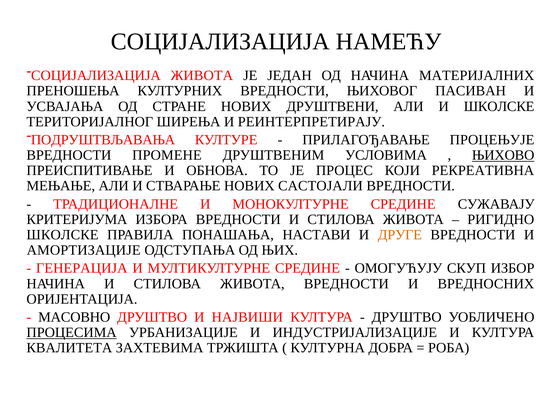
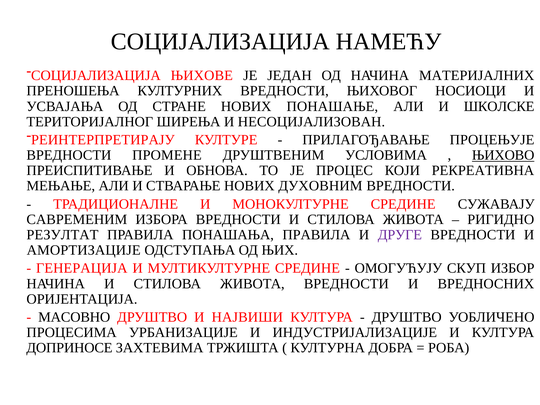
СОЦИЈАЛИЗАЦИЈА ЖИВОТА: ЖИВОТА -> ЊИХОВЕ
ПАСИВАН: ПАСИВАН -> НОСИОЦИ
ДРУШТВЕНИ: ДРУШТВЕНИ -> ПОНАШАЊЕ
РЕИНТЕРПРЕТИРАЈУ: РЕИНТЕРПРЕТИРАЈУ -> НЕСОЦИЈАЛИЗОВАН
ПОДРУШТВЉАВАЊА: ПОДРУШТВЉАВАЊА -> РЕИНТЕРПРЕТИРАЈУ
САСТОЈАЛИ: САСТОЈАЛИ -> ДУХОВНИМ
КРИТЕРИЈУМА: КРИТЕРИЈУМА -> САВРЕМЕНИМ
ШКОЛСКЕ at (63, 235): ШКОЛСКЕ -> РЕЗУЛТАТ
ПОНАШАЊА НАСТАВИ: НАСТАВИ -> ПРАВИЛА
ДРУГЕ colour: orange -> purple
ПРОЦЕСИМА underline: present -> none
КВАЛИТЕТА: КВАЛИТЕТА -> ДОПРИНОСЕ
